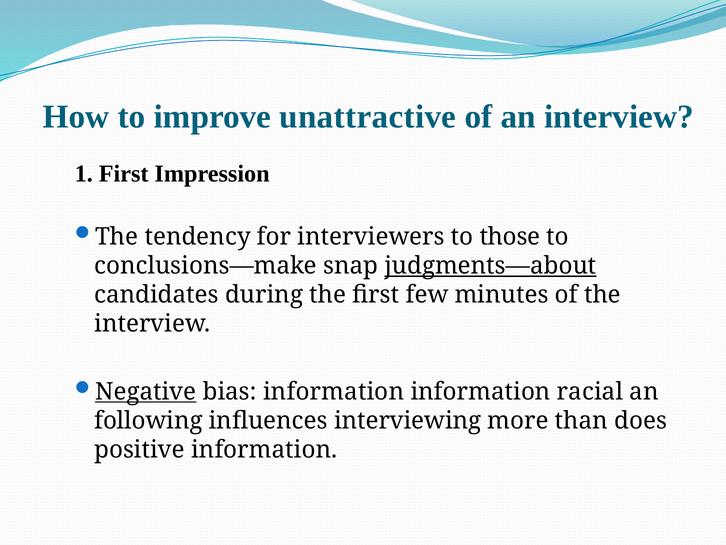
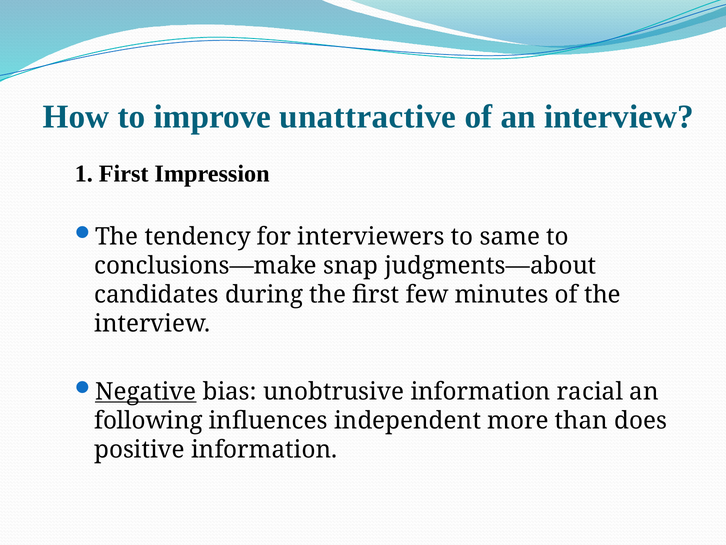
those: those -> same
judgments—about underline: present -> none
bias information: information -> unobtrusive
interviewing: interviewing -> independent
